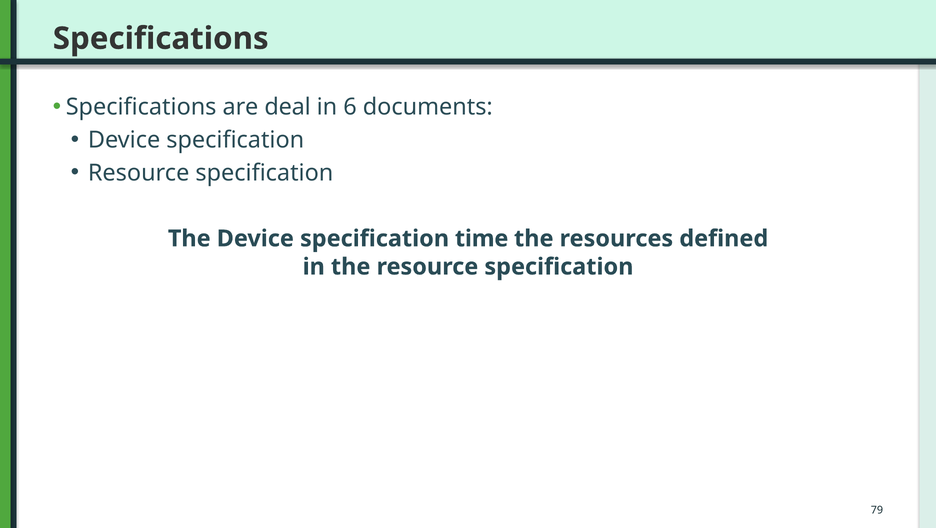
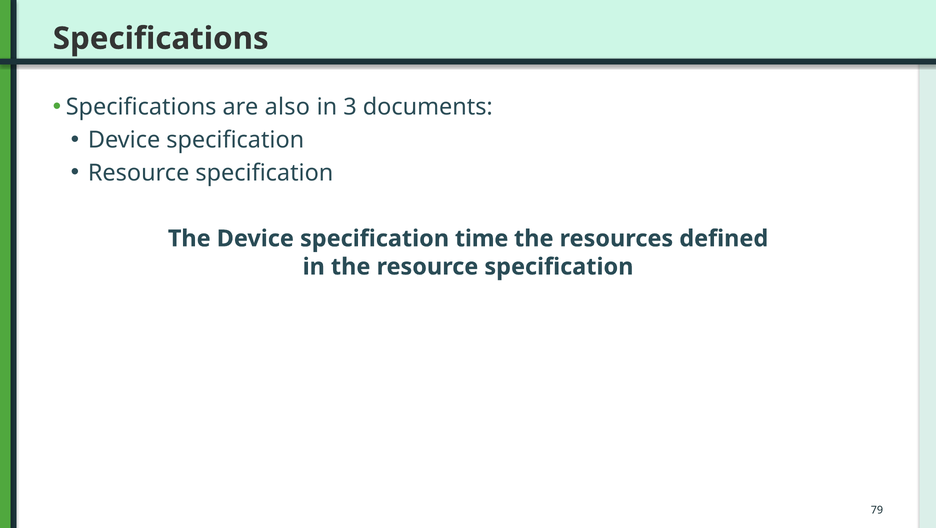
deal: deal -> also
6: 6 -> 3
